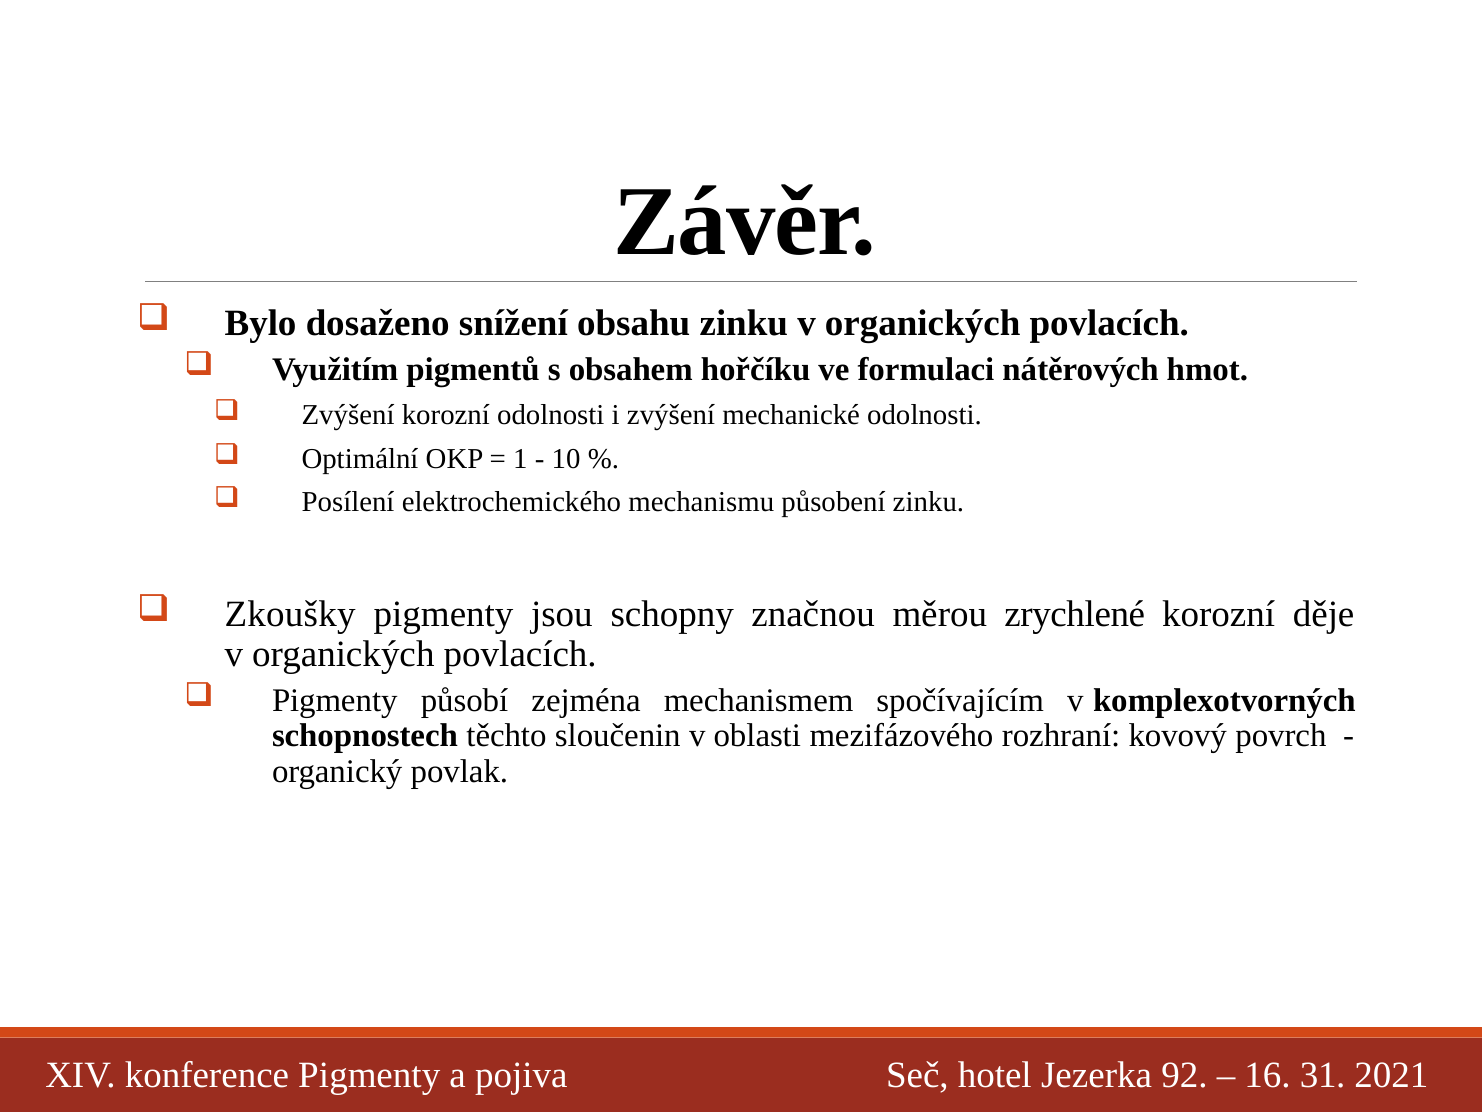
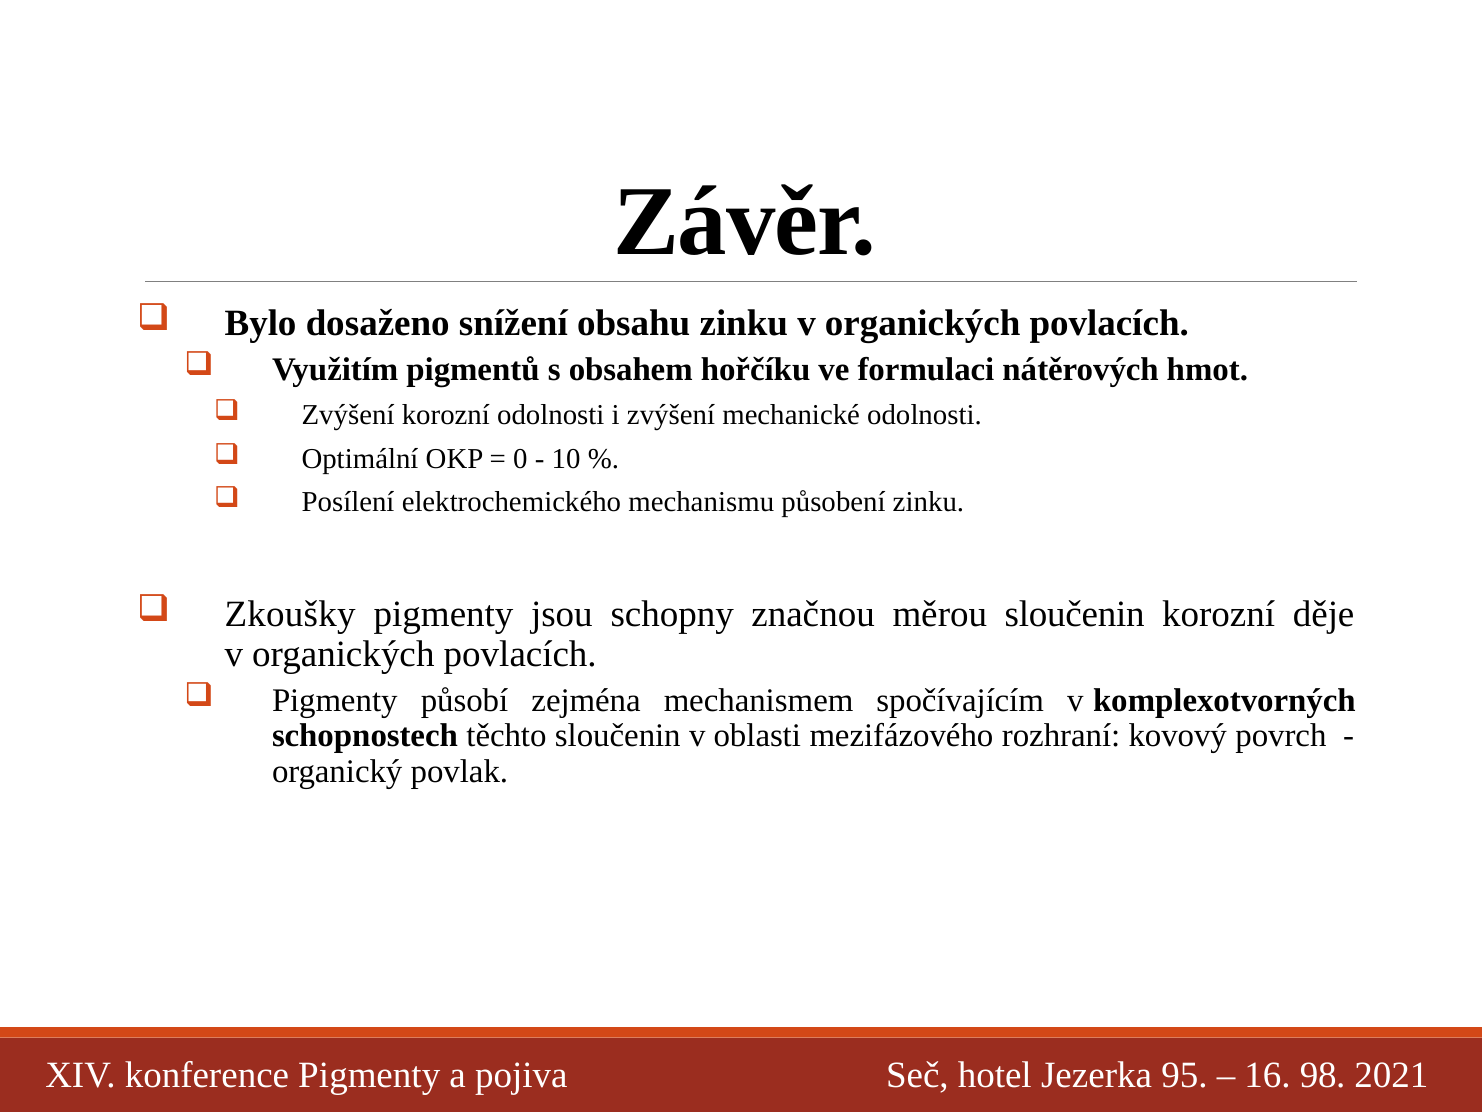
1: 1 -> 0
měrou zrychlené: zrychlené -> sloučenin
92: 92 -> 95
31: 31 -> 98
